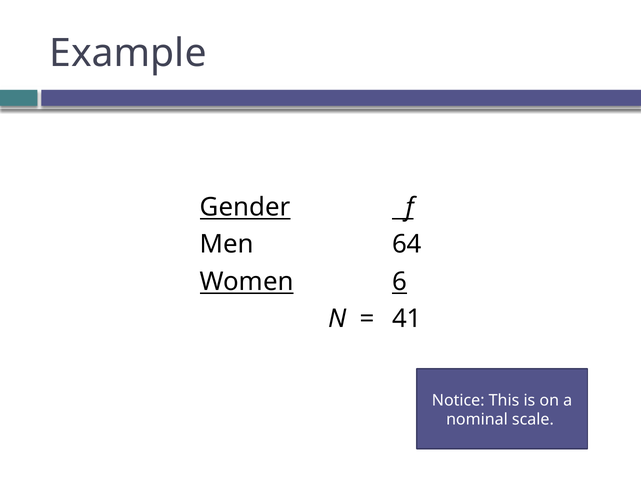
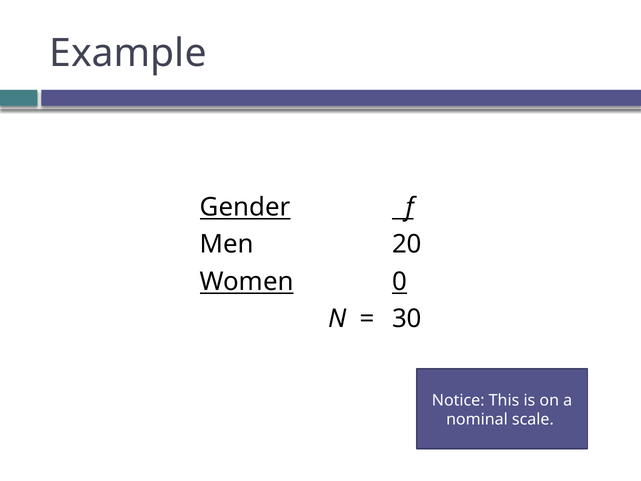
64: 64 -> 20
6: 6 -> 0
41: 41 -> 30
